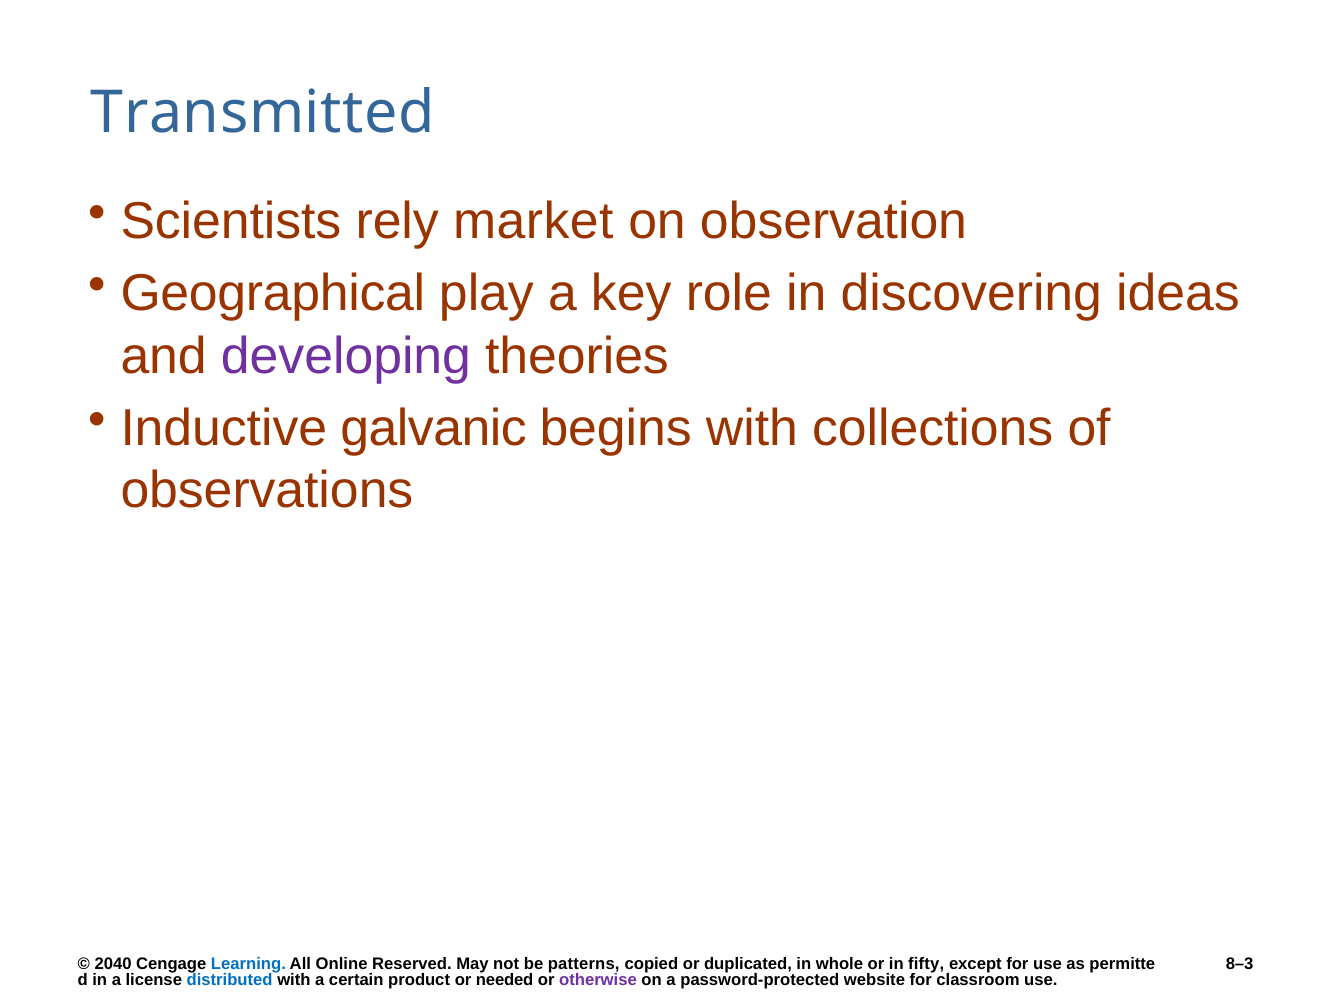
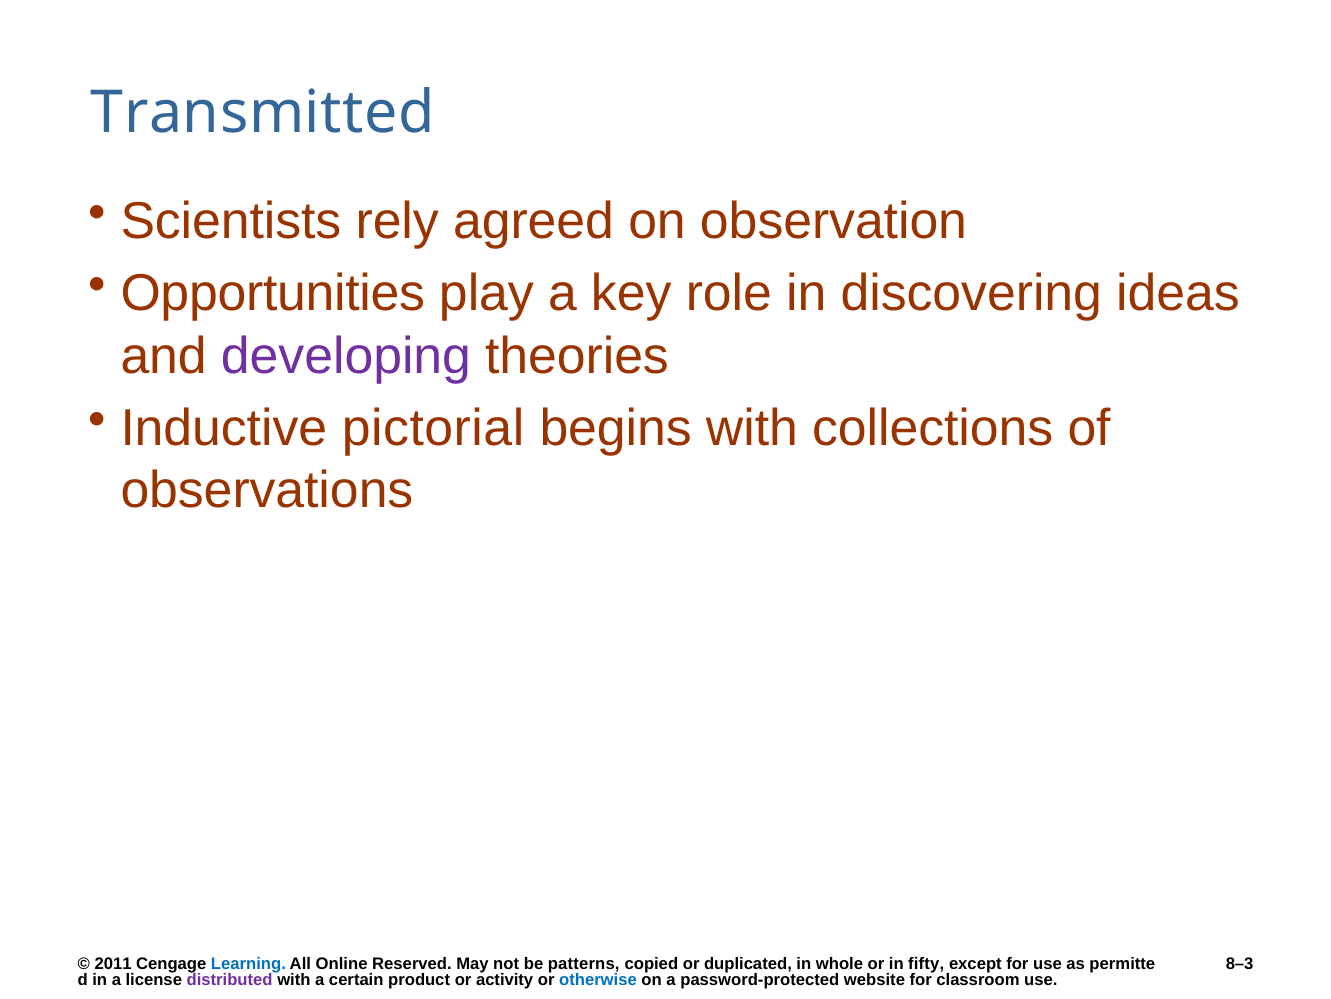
market: market -> agreed
Geographical: Geographical -> Opportunities
galvanic: galvanic -> pictorial
2040: 2040 -> 2011
distributed colour: blue -> purple
needed: needed -> activity
otherwise colour: purple -> blue
